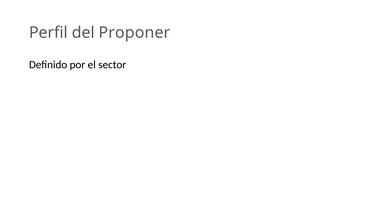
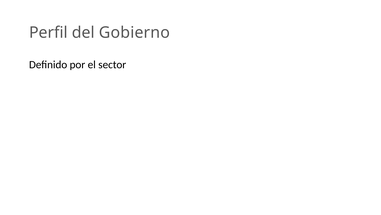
Proponer: Proponer -> Gobierno
